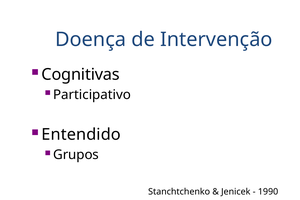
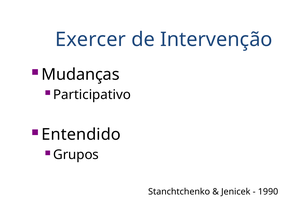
Doença: Doença -> Exercer
Cognitivas: Cognitivas -> Mudanças
